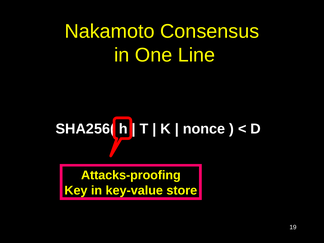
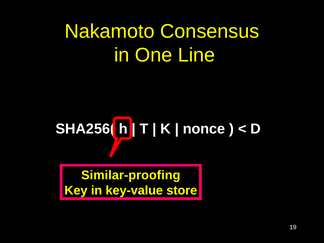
Attacks-proofing: Attacks-proofing -> Similar-proofing
